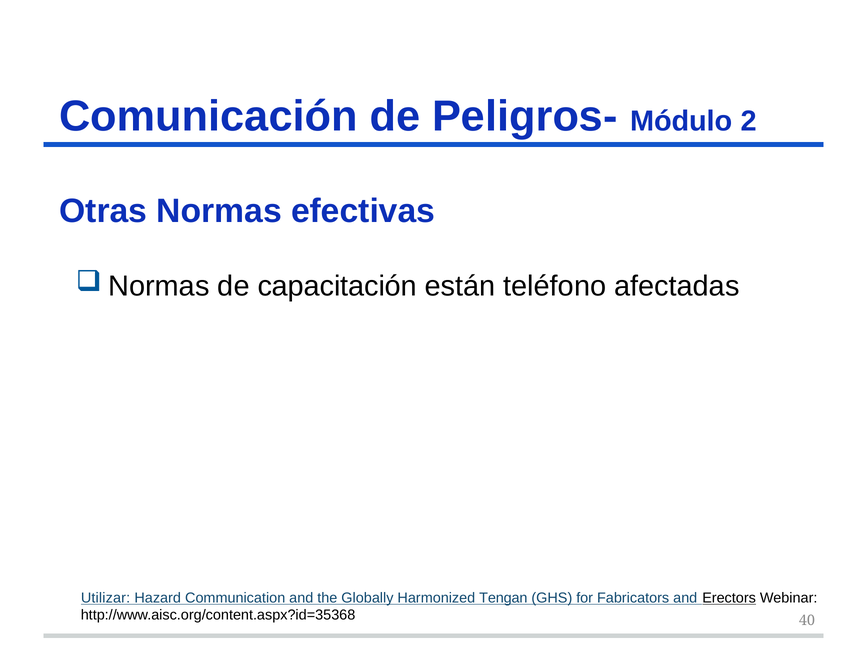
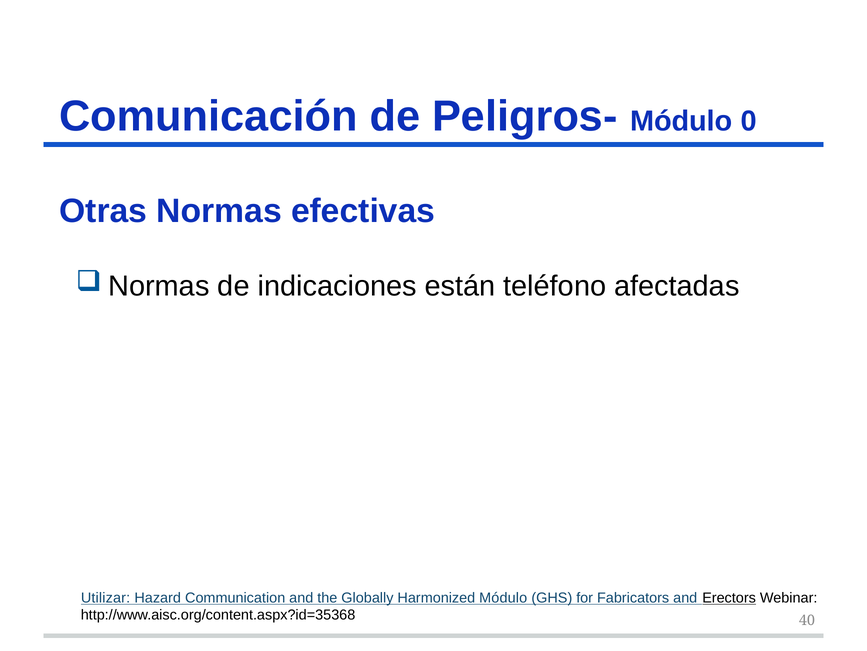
2: 2 -> 0
capacitación: capacitación -> indicaciones
Harmonized Tengan: Tengan -> Módulo
